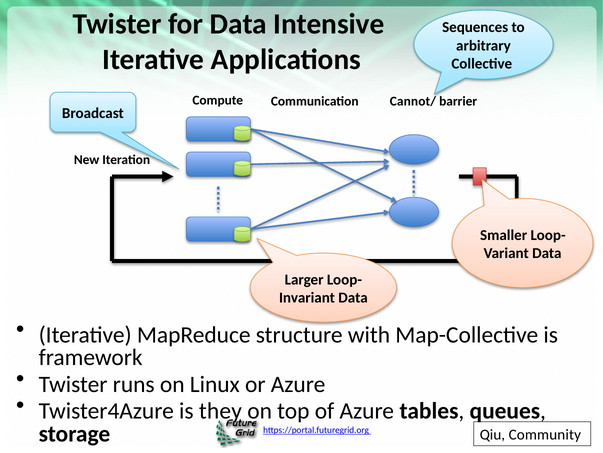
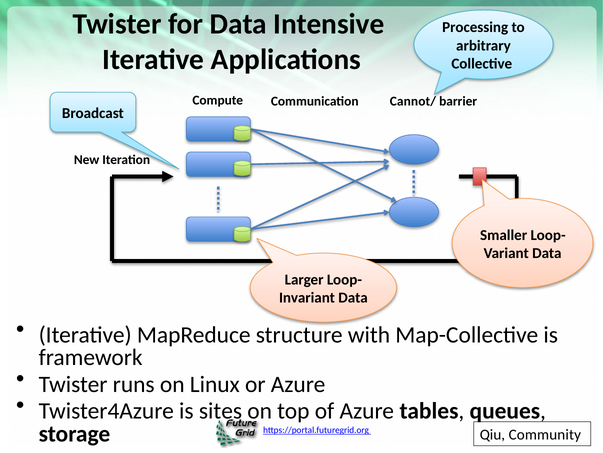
Sequences: Sequences -> Processing
they: they -> sites
